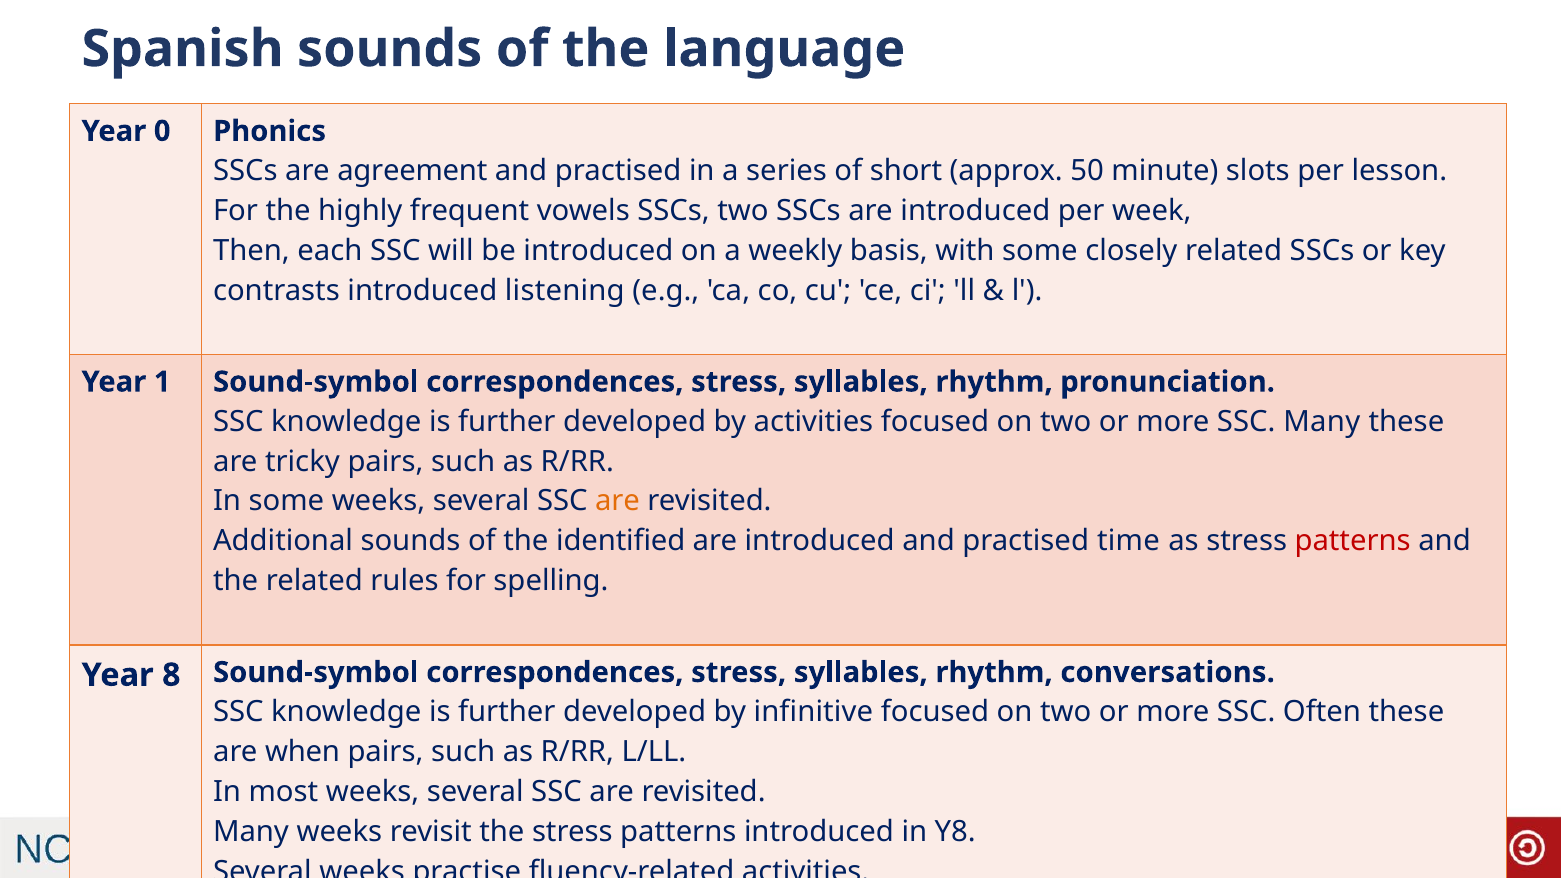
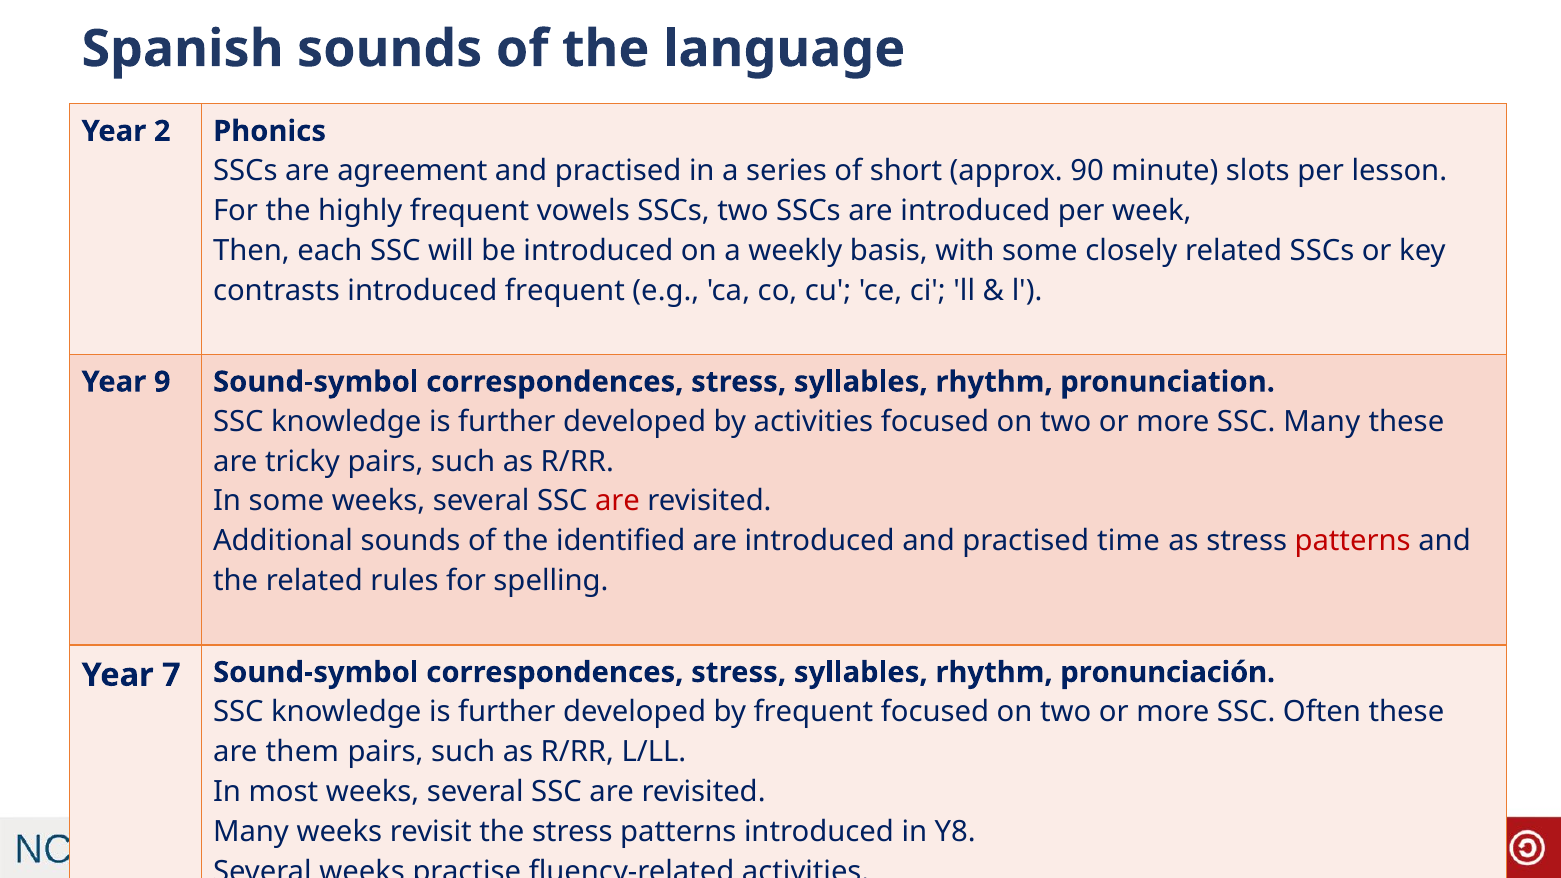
0: 0 -> 2
50: 50 -> 90
introduced listening: listening -> frequent
1: 1 -> 9
are at (618, 501) colour: orange -> red
8: 8 -> 7
conversations: conversations -> pronunciación
by infinitive: infinitive -> frequent
when: when -> them
